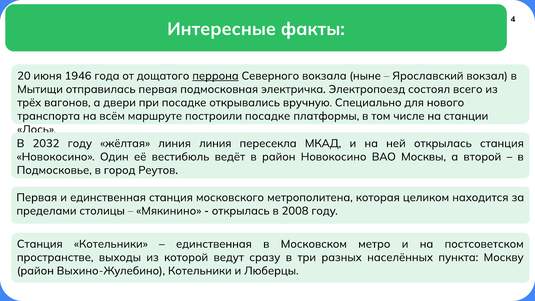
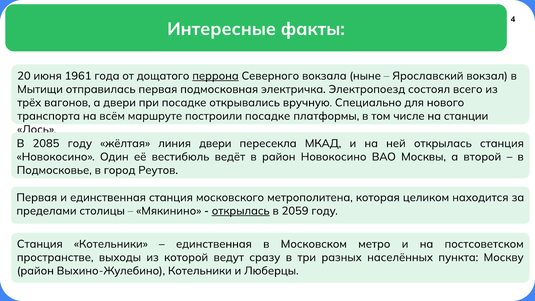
1946: 1946 -> 1961
2032: 2032 -> 2085
линия линия: линия -> двери
открылась at (241, 211) underline: none -> present
2008: 2008 -> 2059
